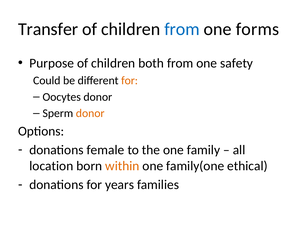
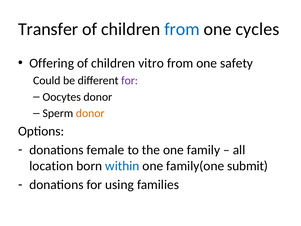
forms: forms -> cycles
Purpose: Purpose -> Offering
both: both -> vitro
for at (130, 80) colour: orange -> purple
within colour: orange -> blue
ethical: ethical -> submit
years: years -> using
